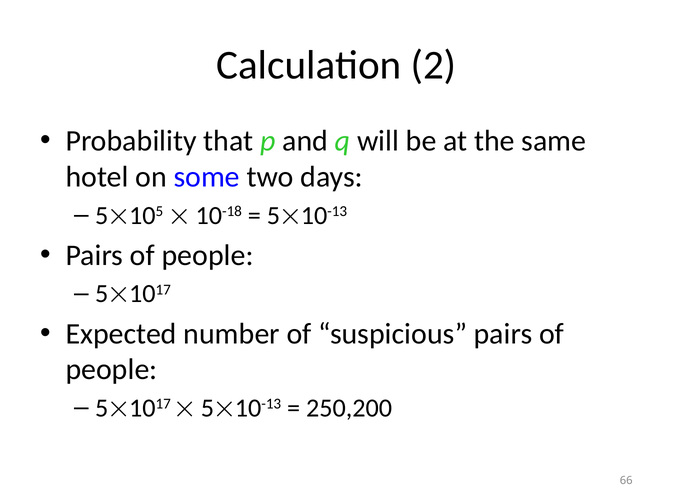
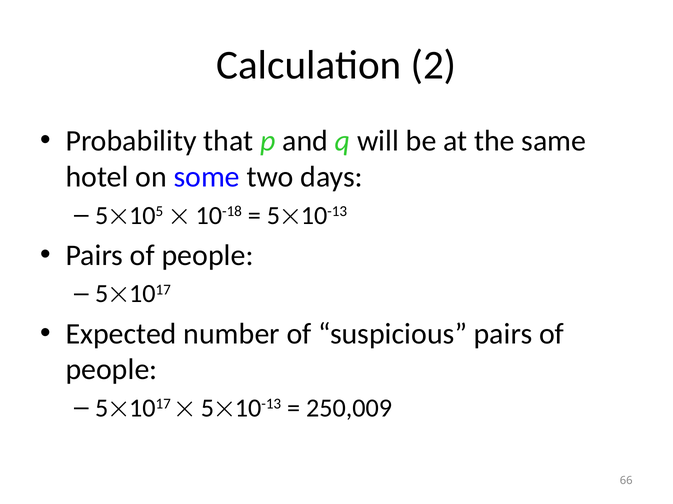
250,200: 250,200 -> 250,009
